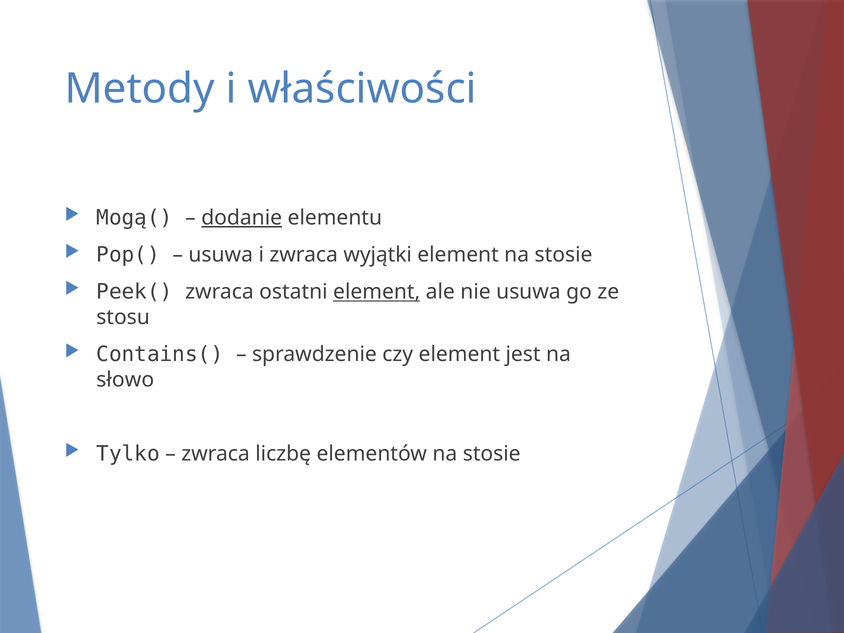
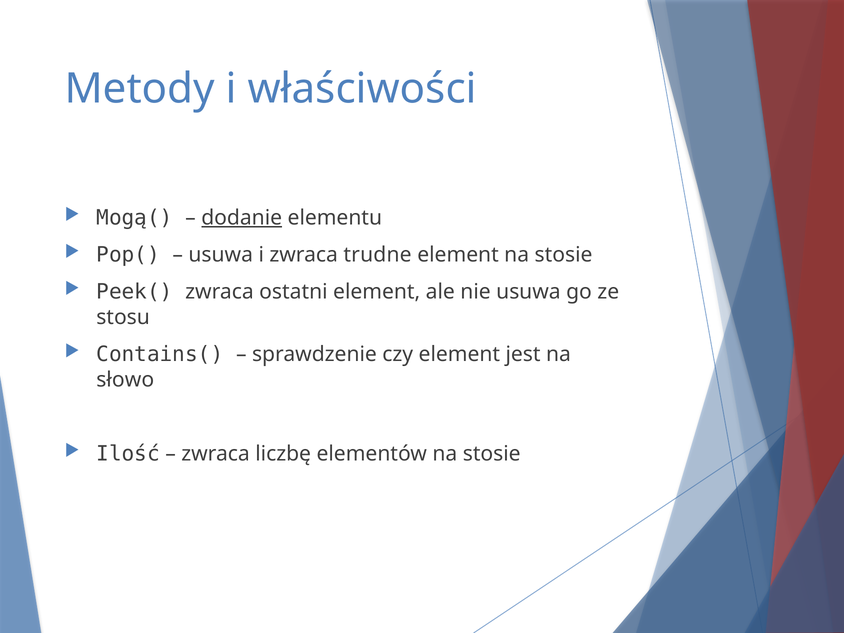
wyjątki: wyjątki -> trudne
element at (377, 292) underline: present -> none
Tylko: Tylko -> Ilość
